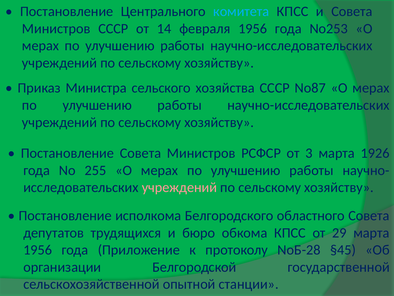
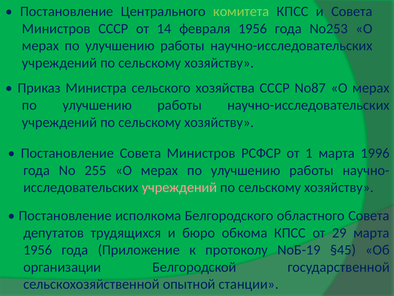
комитета colour: light blue -> light green
3: 3 -> 1
1926: 1926 -> 1996
NoБ-28: NoБ-28 -> NoБ-19
